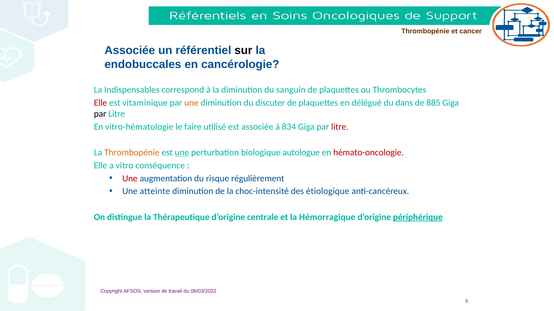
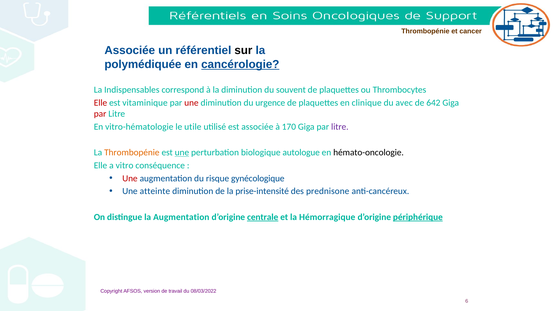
endobuccales: endobuccales -> polymédiquée
cancérologie underline: none -> present
sanguin: sanguin -> souvent
une at (191, 103) colour: orange -> red
discuter: discuter -> urgence
délégué: délégué -> clinique
dans: dans -> avec
885: 885 -> 642
par at (100, 114) colour: black -> red
faire: faire -> utile
834: 834 -> 170
litre at (340, 127) colour: red -> purple
hémato-oncologie colour: red -> black
régulièrement: régulièrement -> gynécologique
choc-intensité: choc-intensité -> prise-intensité
étiologique: étiologique -> prednisone
la Thérapeutique: Thérapeutique -> Augmentation
centrale underline: none -> present
